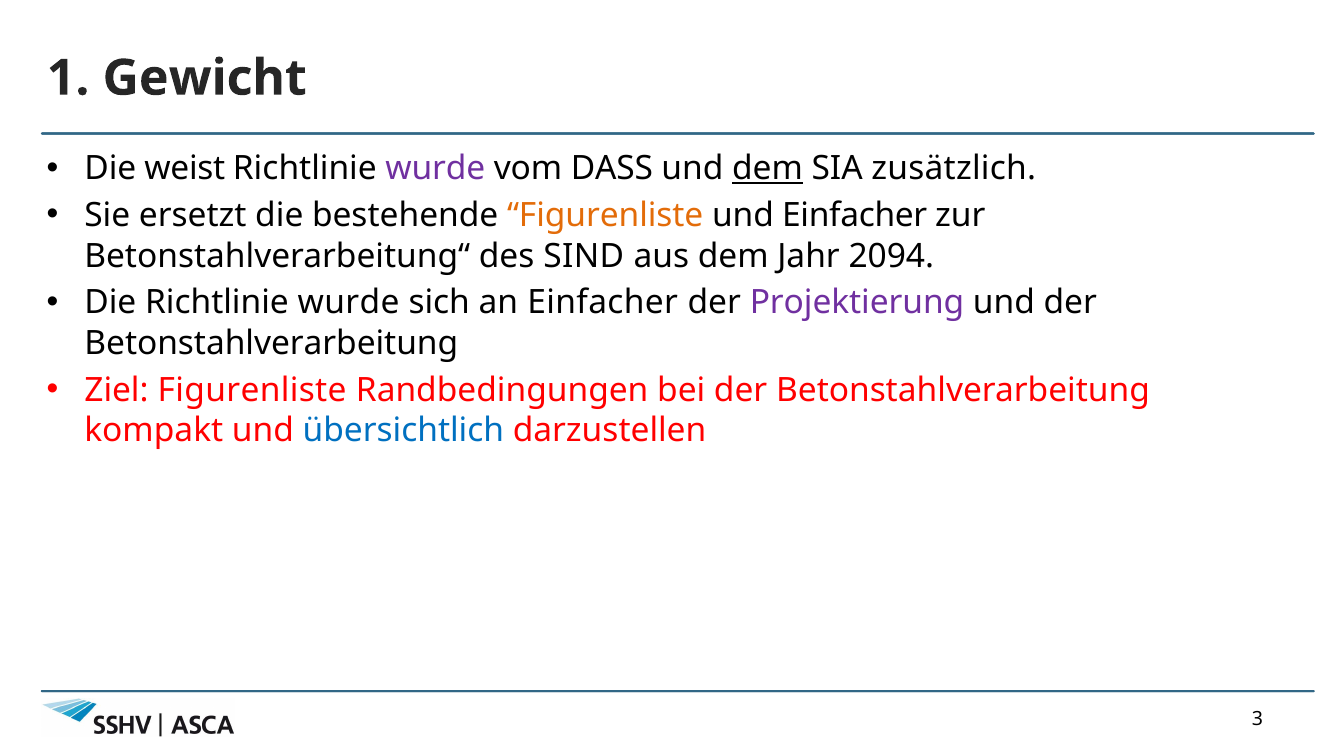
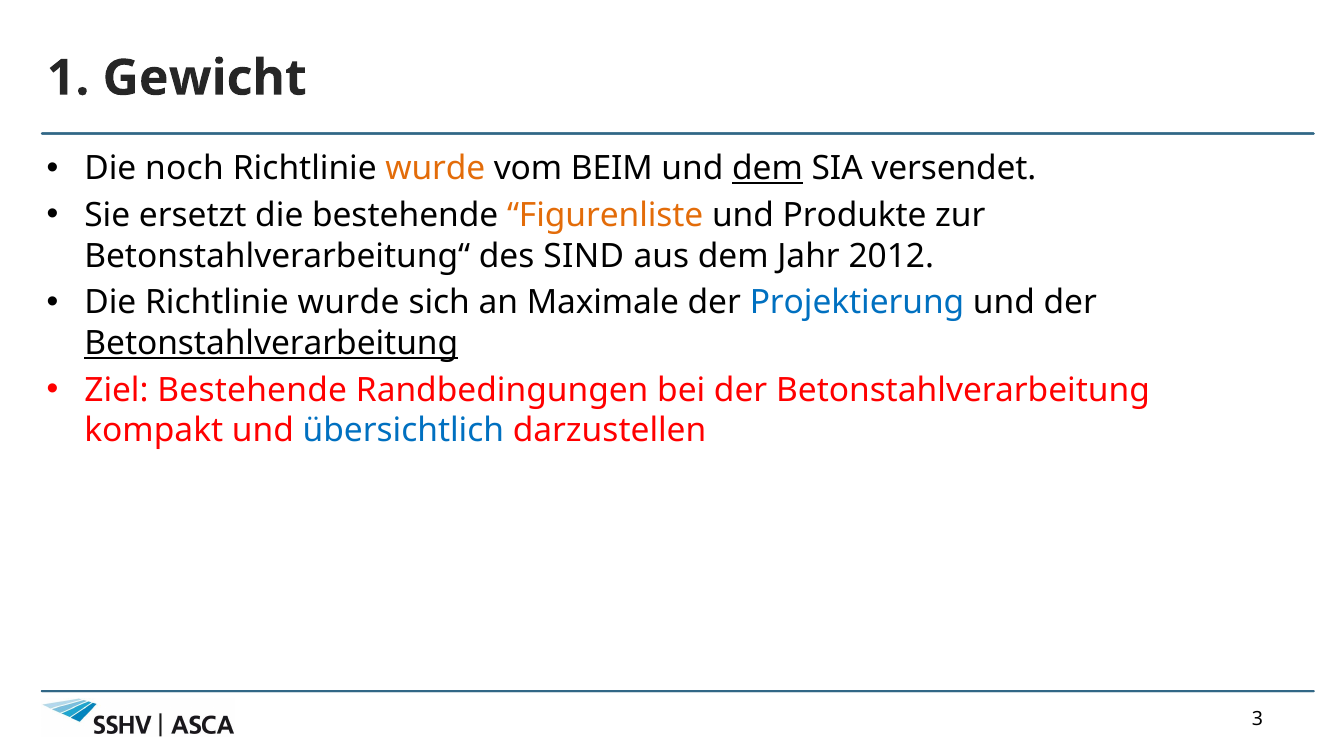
weist: weist -> noch
wurde at (435, 169) colour: purple -> orange
DASS: DASS -> BEIM
zusätzlich: zusätzlich -> versendet
und Einfacher: Einfacher -> Produkte
2094: 2094 -> 2012
an Einfacher: Einfacher -> Maximale
Projektierung colour: purple -> blue
Betonstahlverarbeitung at (271, 343) underline: none -> present
Ziel Figurenliste: Figurenliste -> Bestehende
